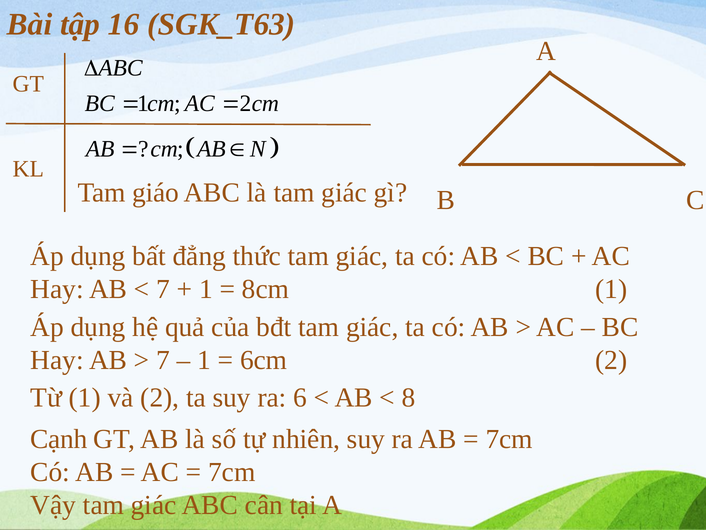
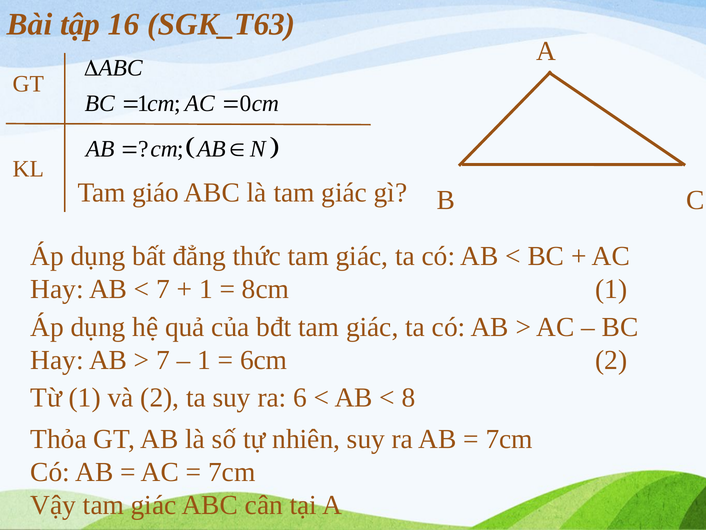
2 at (245, 103): 2 -> 0
Cạnh: Cạnh -> Thỏa
